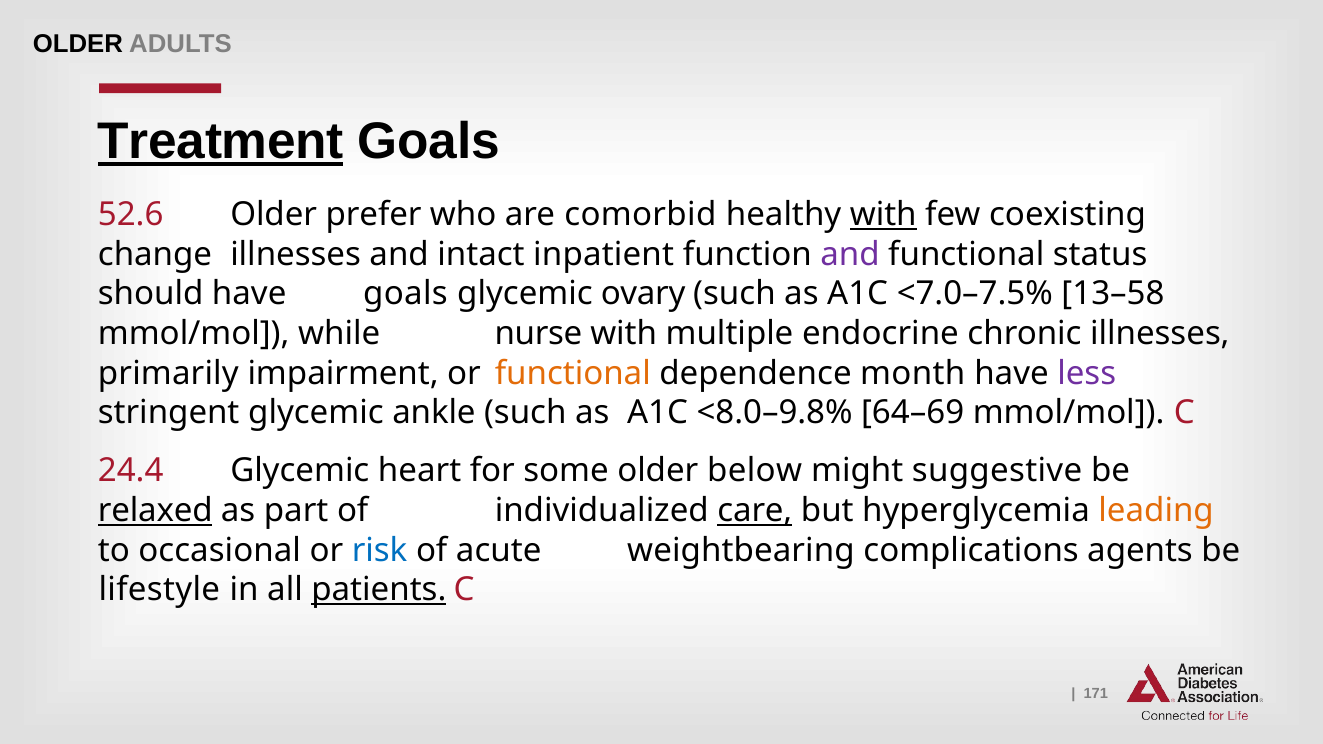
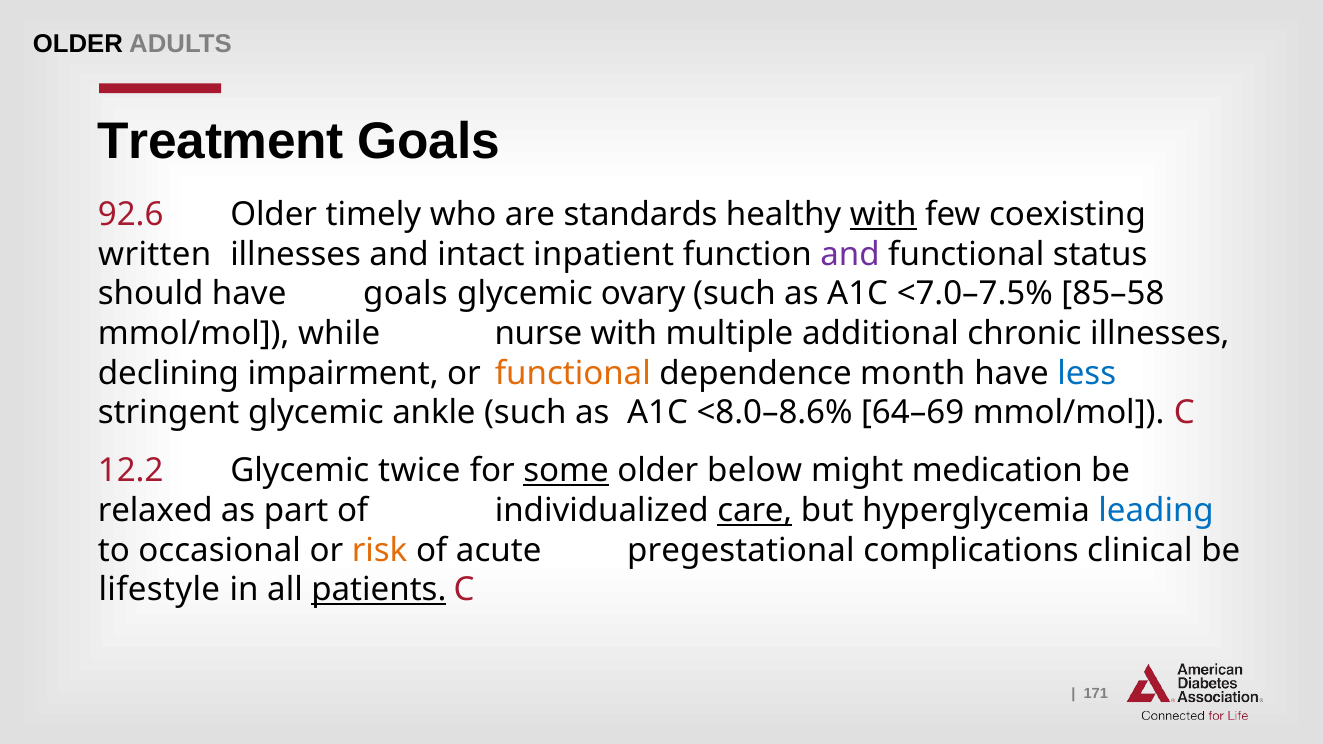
Treatment underline: present -> none
52.6: 52.6 -> 92.6
prefer: prefer -> timely
comorbid: comorbid -> standards
change: change -> written
13–58: 13–58 -> 85–58
endocrine: endocrine -> additional
primarily: primarily -> declining
less colour: purple -> blue
<8.0–9.8%: <8.0–9.8% -> <8.0–8.6%
24.4: 24.4 -> 12.2
heart: heart -> twice
some underline: none -> present
suggestive: suggestive -> medication
relaxed underline: present -> none
leading colour: orange -> blue
risk colour: blue -> orange
weightbearing: weightbearing -> pregestational
agents: agents -> clinical
